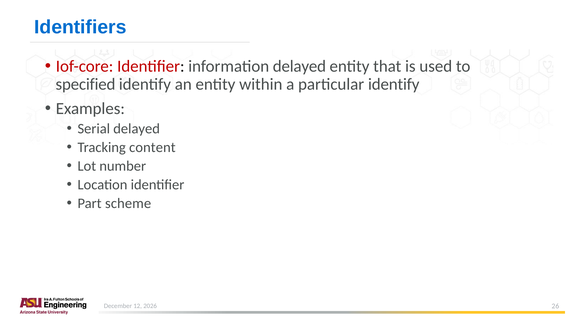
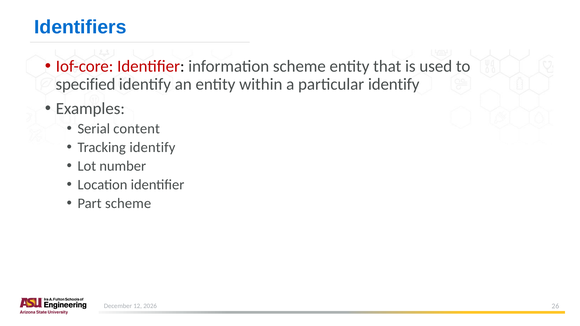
information delayed: delayed -> scheme
Serial delayed: delayed -> content
Tracking content: content -> identify
